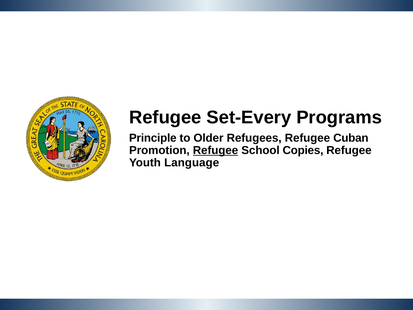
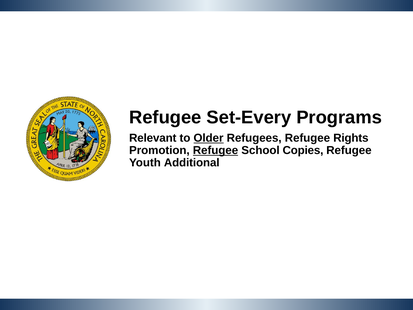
Principle: Principle -> Relevant
Older underline: none -> present
Cuban: Cuban -> Rights
Language: Language -> Additional
